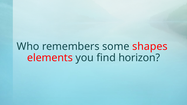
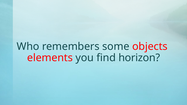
shapes: shapes -> objects
